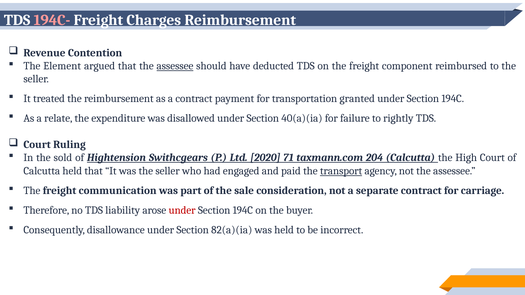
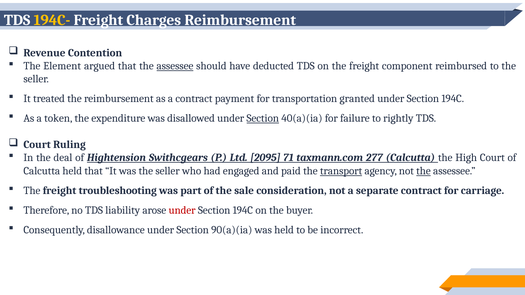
194C- colour: pink -> yellow
relate: relate -> token
Section at (263, 118) underline: none -> present
sold: sold -> deal
2020: 2020 -> 2095
204: 204 -> 277
the at (423, 171) underline: none -> present
communication: communication -> troubleshooting
82(a)(ia: 82(a)(ia -> 90(a)(ia
